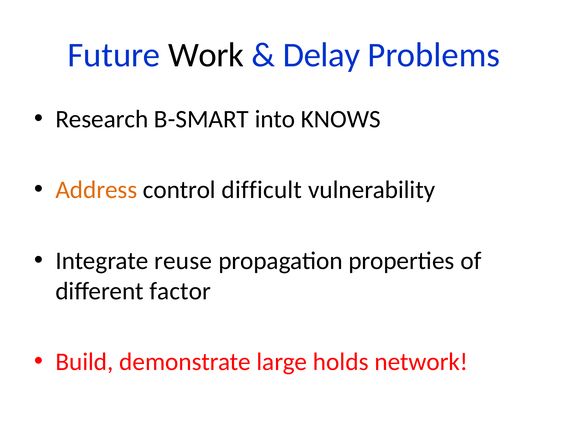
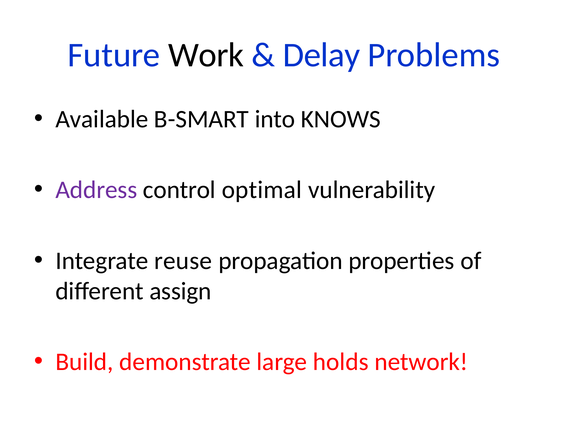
Research: Research -> Available
Address colour: orange -> purple
difficult: difficult -> optimal
factor: factor -> assign
